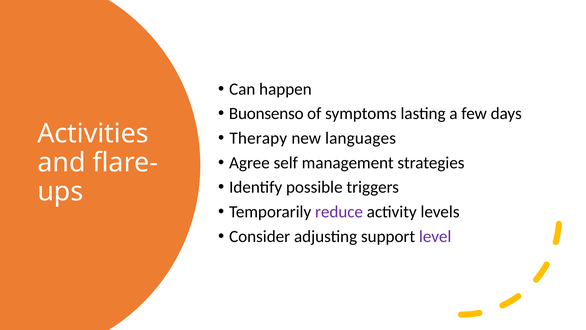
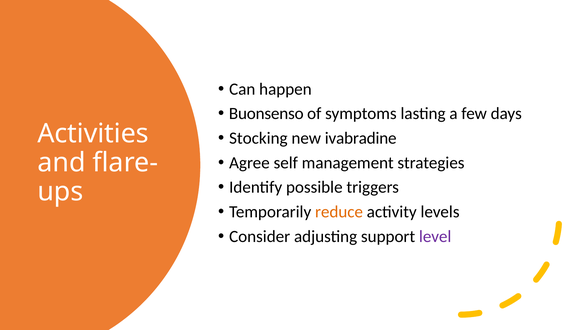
Therapy: Therapy -> Stocking
languages: languages -> ivabradine
reduce colour: purple -> orange
